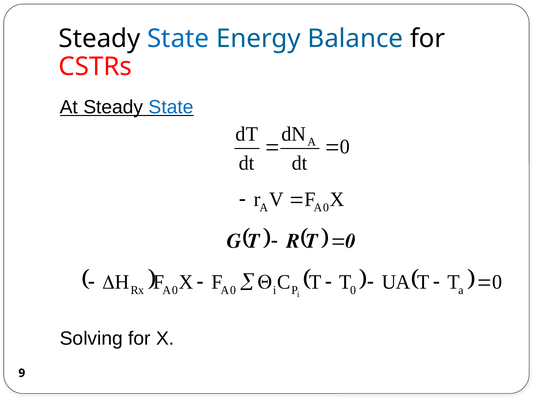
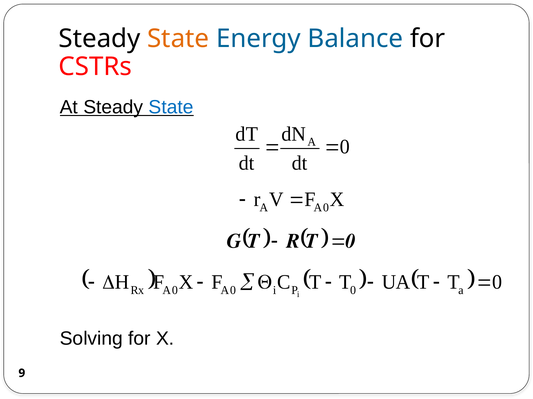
State at (178, 39) colour: blue -> orange
